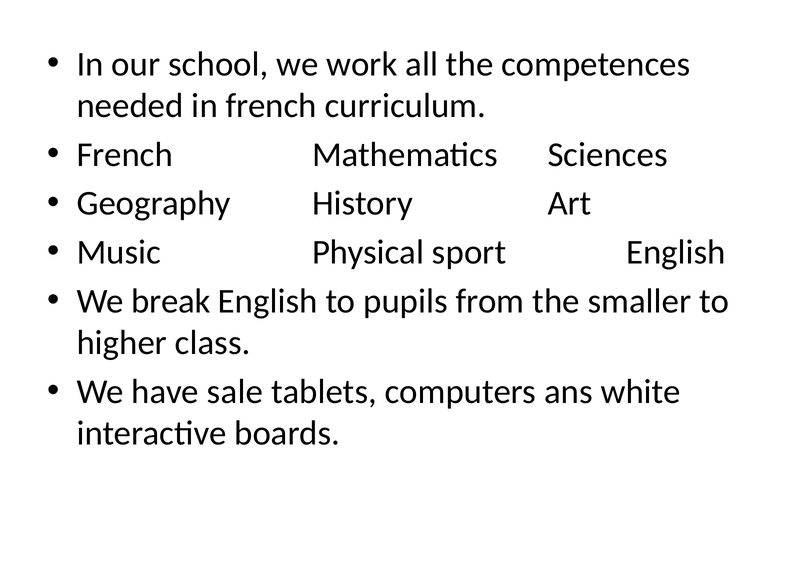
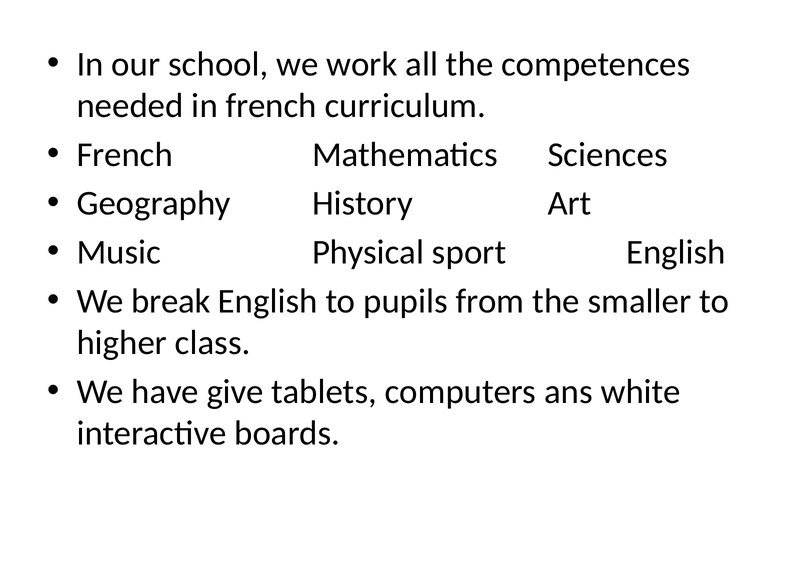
sale: sale -> give
